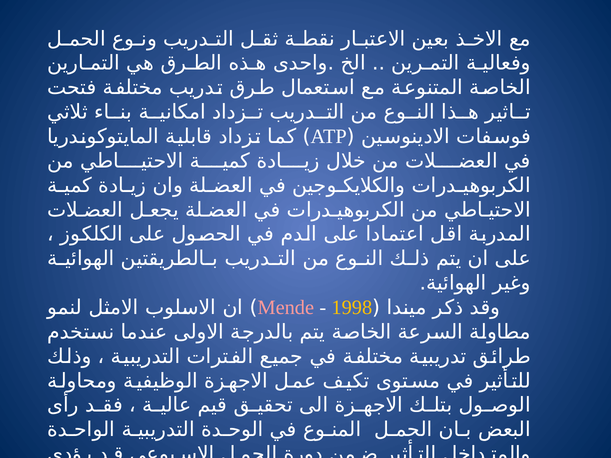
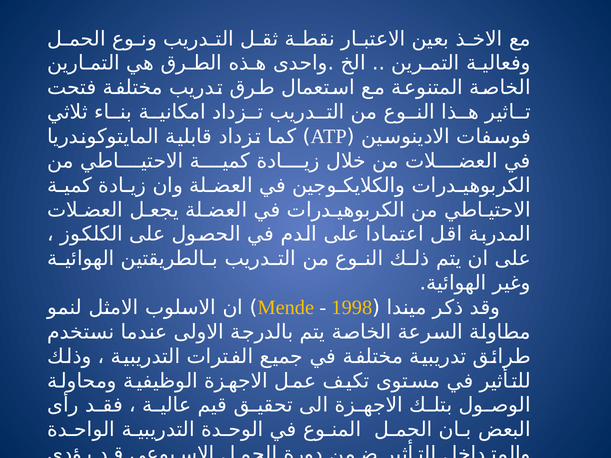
Mende colour: pink -> yellow
